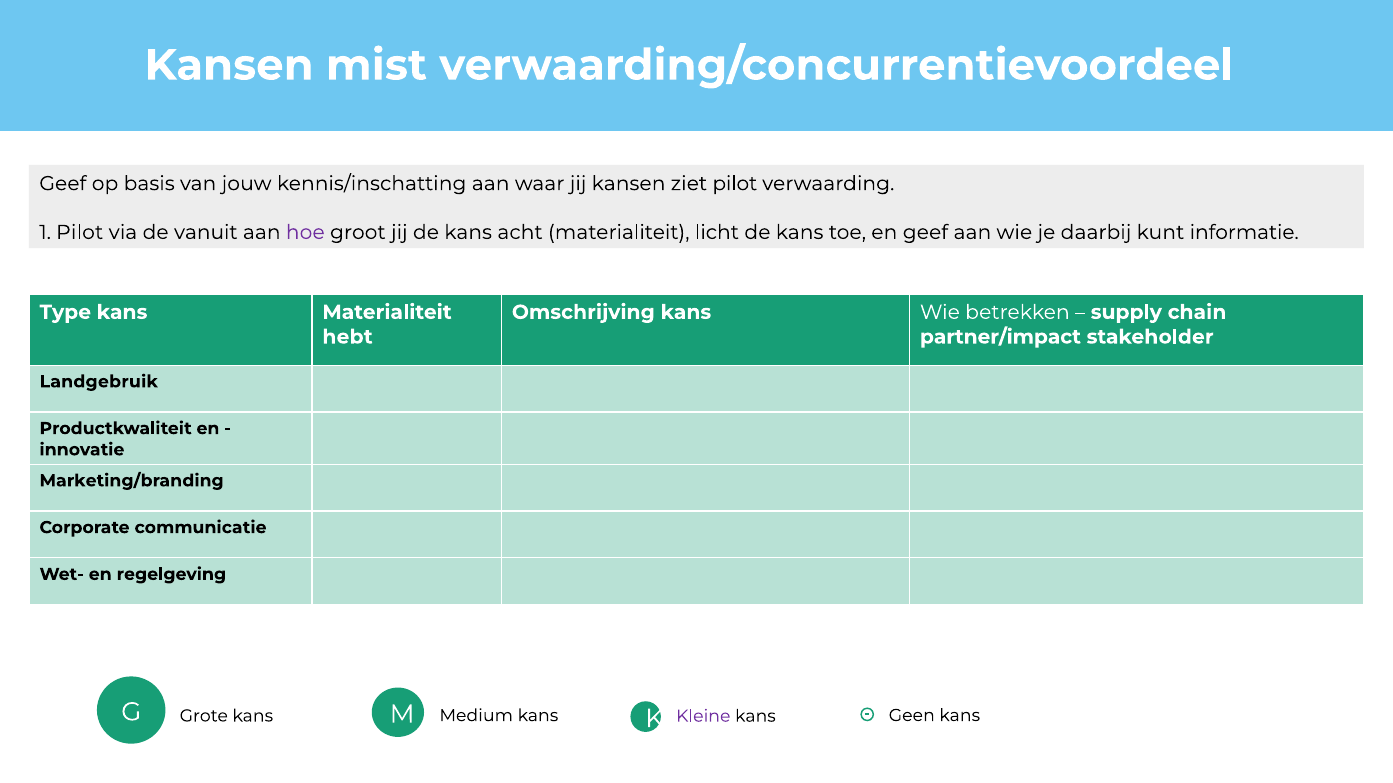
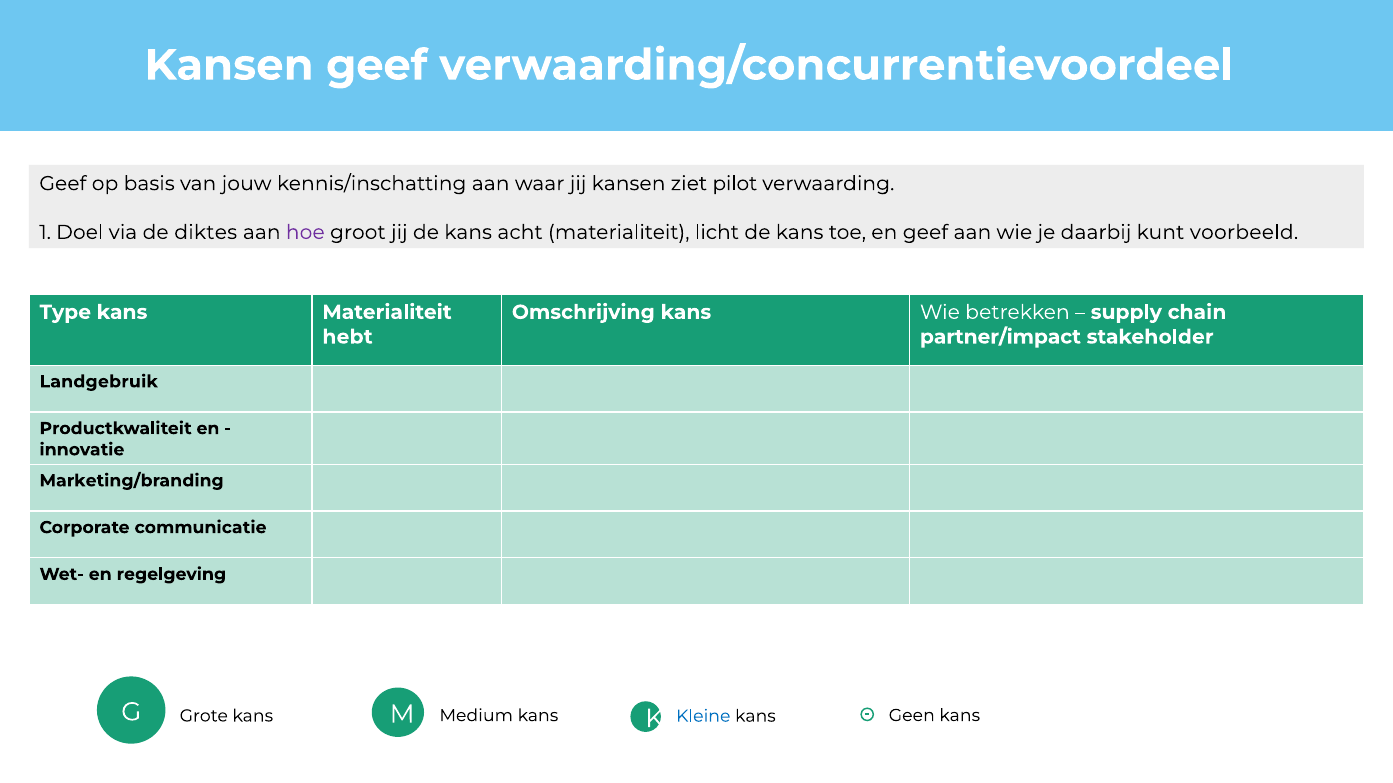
Kansen mist: mist -> geef
1 Pilot: Pilot -> Doel
vanuit: vanuit -> diktes
informatie: informatie -> voorbeeld
Kleine colour: purple -> blue
